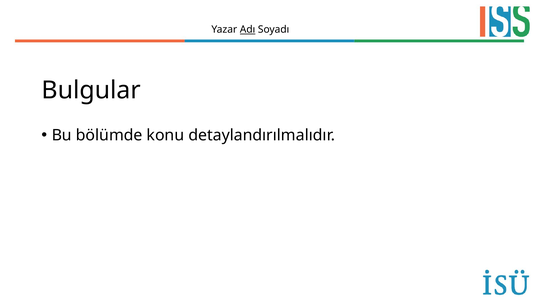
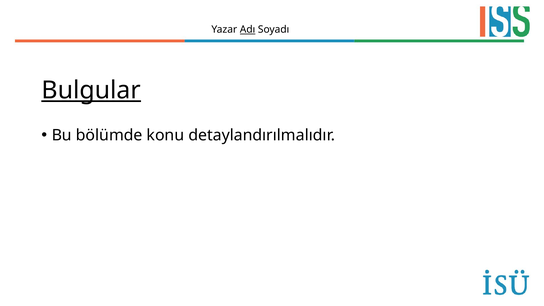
Bulgular underline: none -> present
